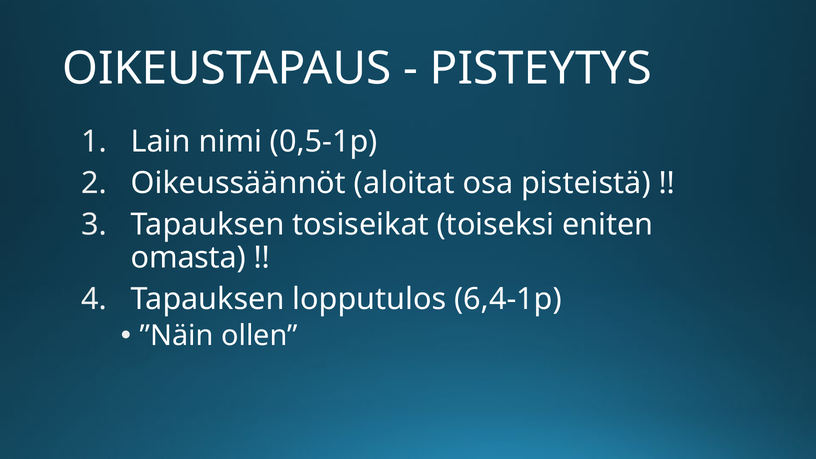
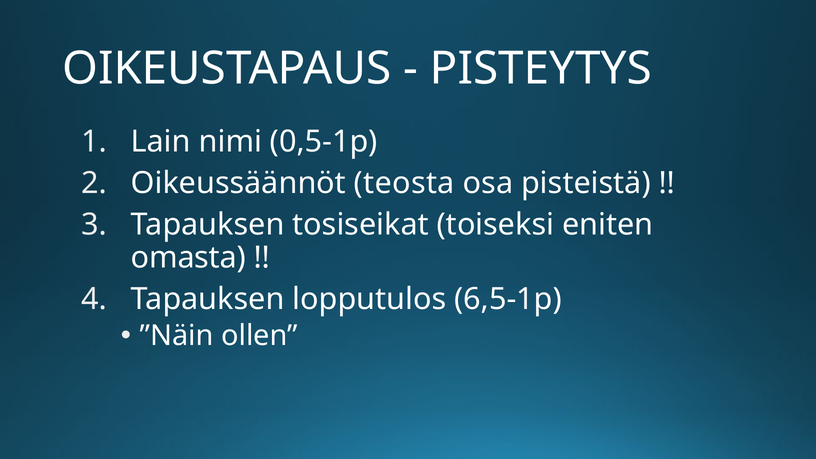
aloitat: aloitat -> teosta
6,4-1p: 6,4-1p -> 6,5-1p
